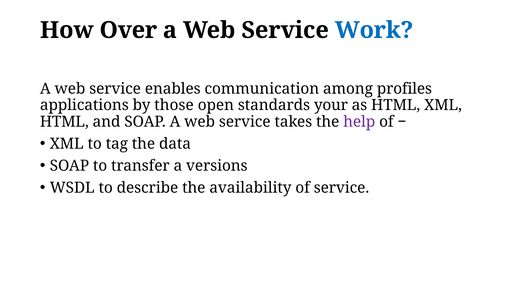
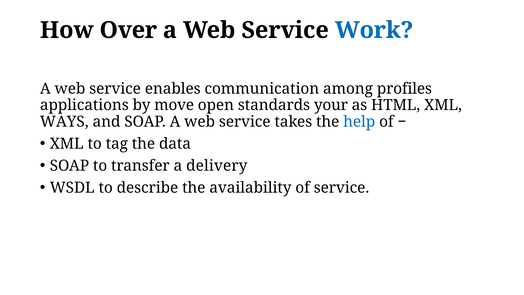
those: those -> move
HTML at (64, 122): HTML -> WAYS
help colour: purple -> blue
versions: versions -> delivery
